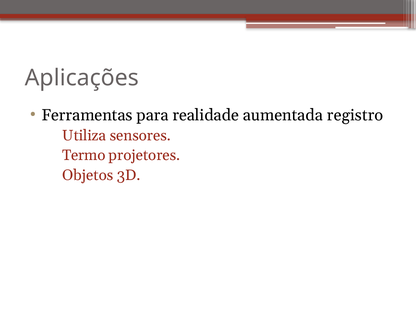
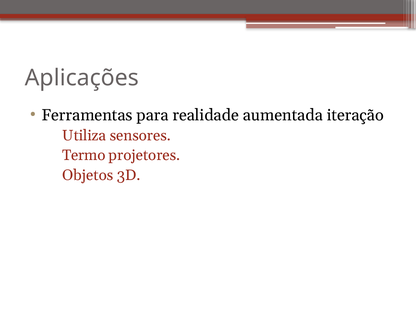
registro: registro -> iteração
